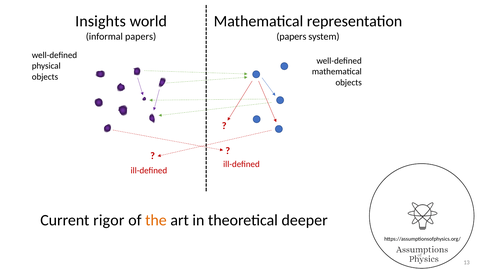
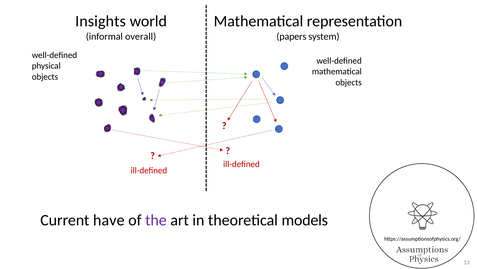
informal papers: papers -> overall
rigor: rigor -> have
the colour: orange -> purple
deeper: deeper -> models
